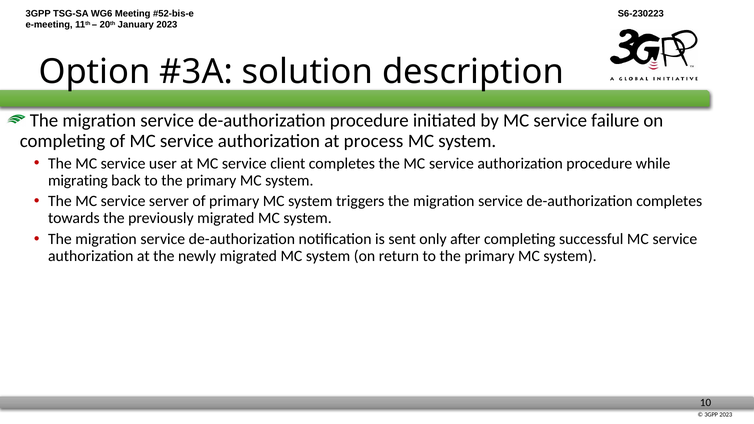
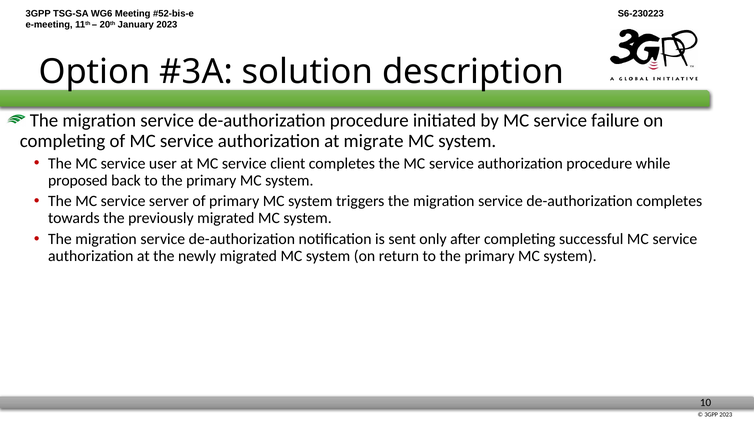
process: process -> migrate
migrating: migrating -> proposed
